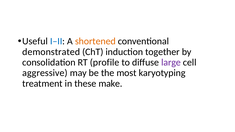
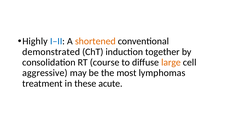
Useful: Useful -> Highly
profile: profile -> course
large colour: purple -> orange
karyotyping: karyotyping -> lymphomas
make: make -> acute
